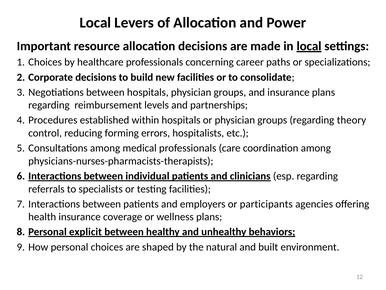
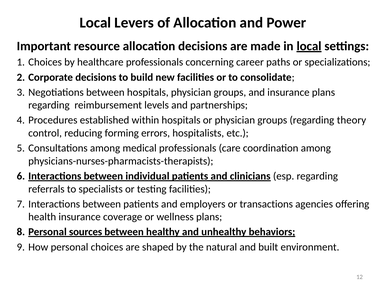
participants: participants -> transactions
explicit: explicit -> sources
